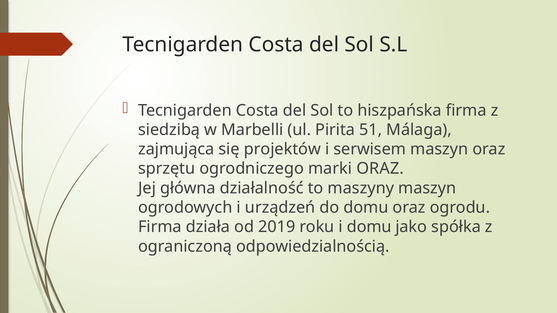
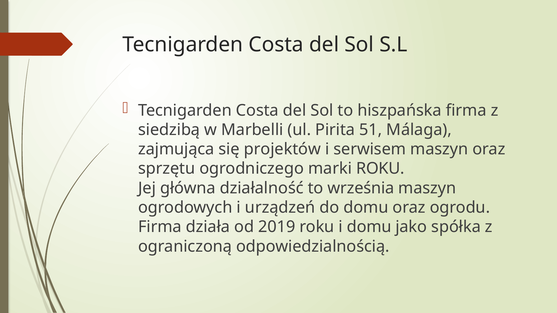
marki ORAZ: ORAZ -> ROKU
maszyny: maszyny -> września
